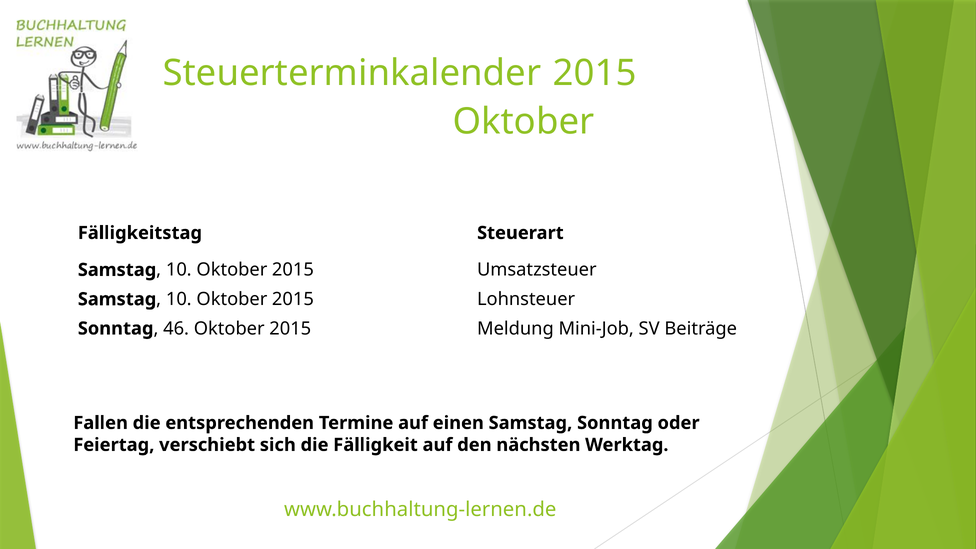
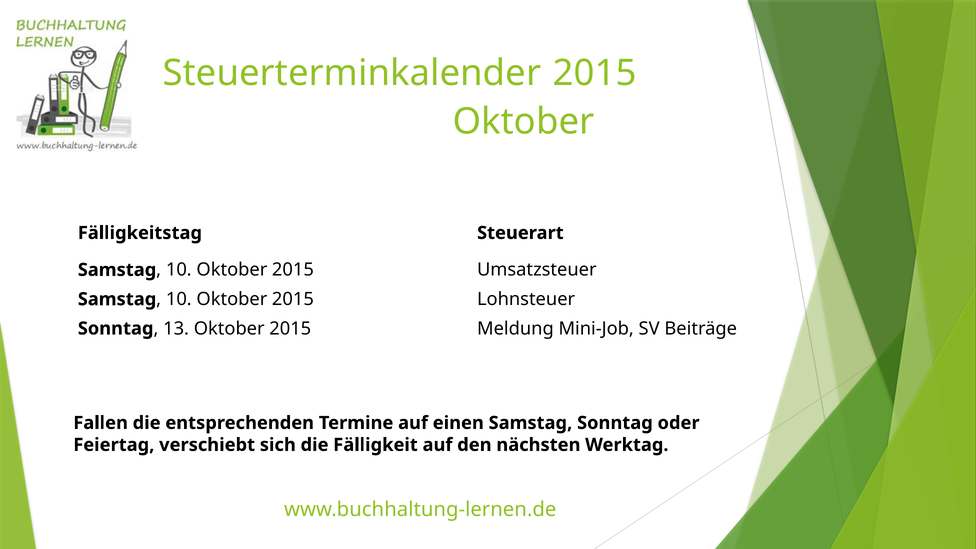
46: 46 -> 13
